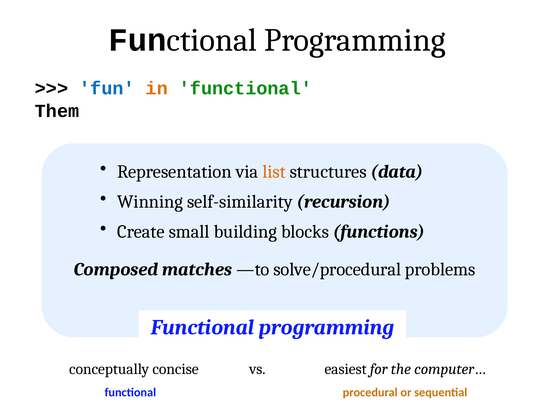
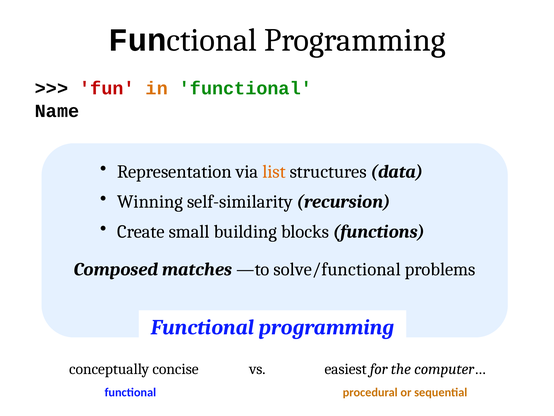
fun at (107, 88) colour: blue -> red
Them: Them -> Name
solve/procedural: solve/procedural -> solve/functional
